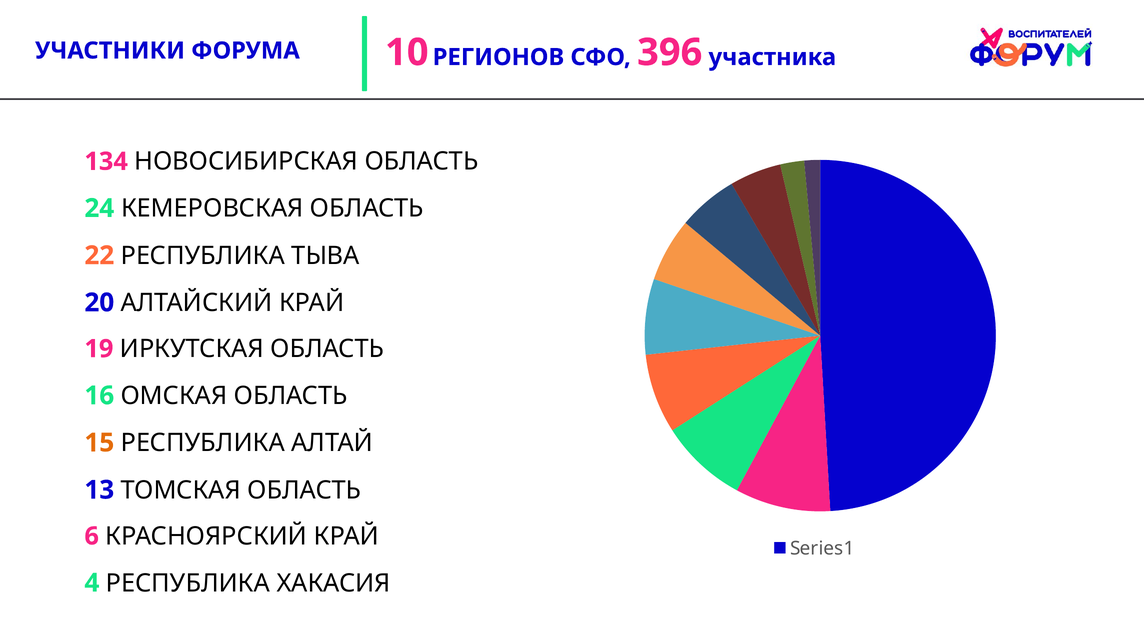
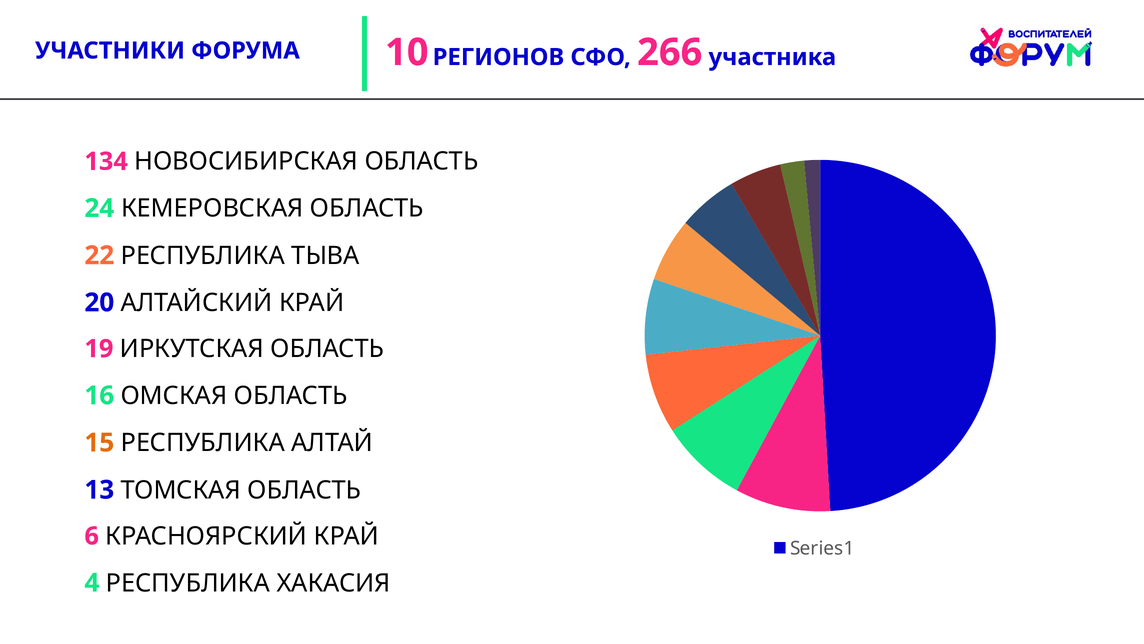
396: 396 -> 266
